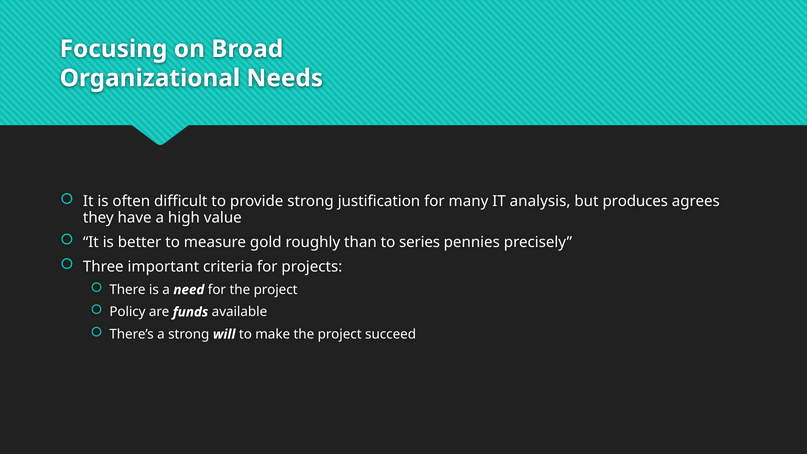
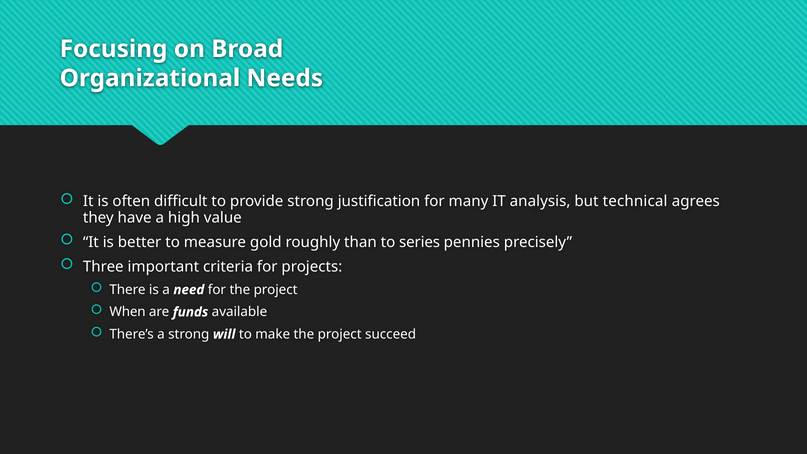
produces: produces -> technical
Policy: Policy -> When
